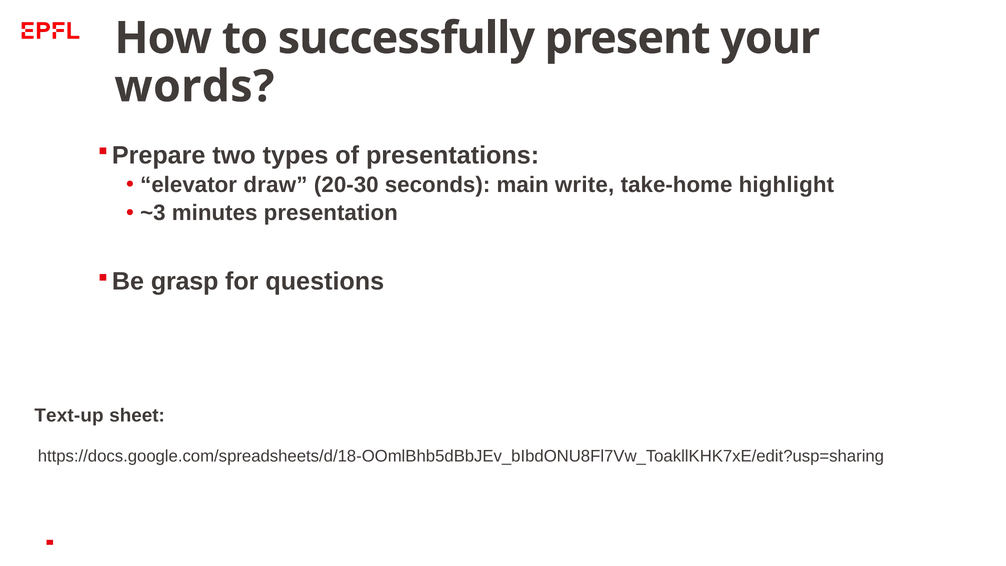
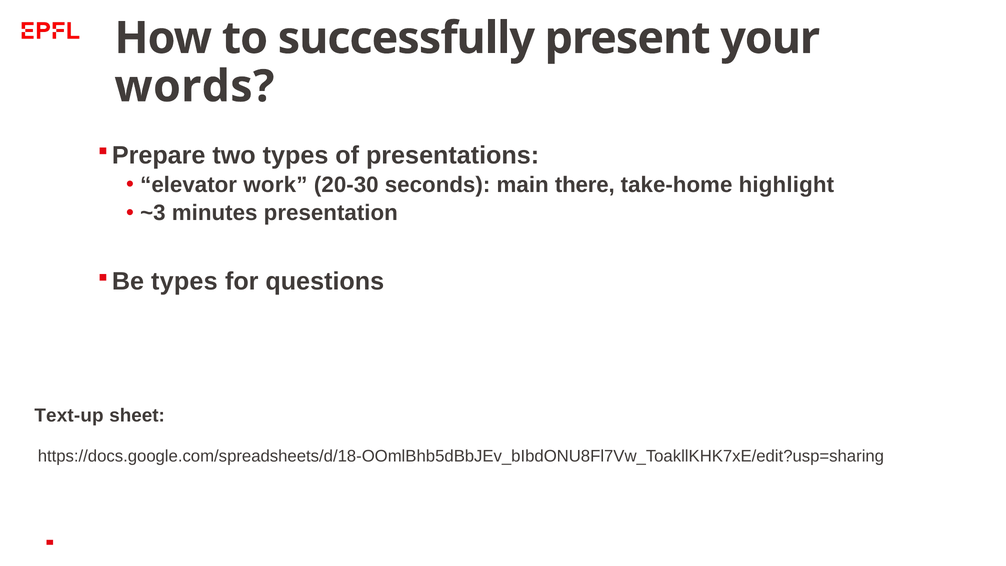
draw: draw -> work
write: write -> there
grasp at (185, 282): grasp -> types
